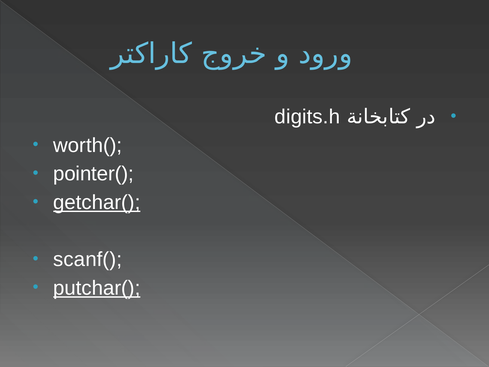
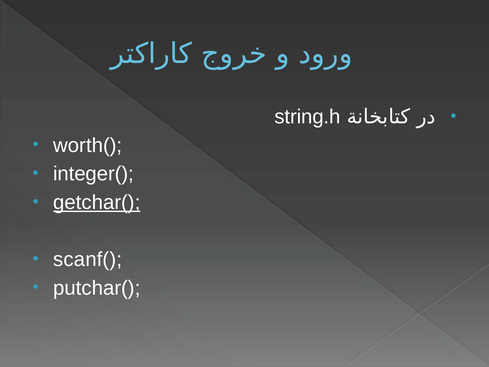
digits.h: digits.h -> string.h
pointer(: pointer( -> integer(
putchar( underline: present -> none
